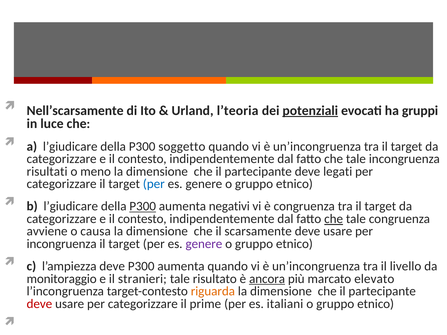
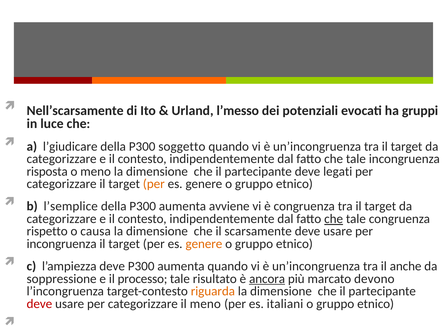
l’teoria: l’teoria -> l’messo
potenziali underline: present -> none
risultati: risultati -> risposta
per at (154, 184) colour: blue -> orange
b l’giudicare: l’giudicare -> l’semplice
P300 at (143, 206) underline: present -> none
negativi: negativi -> avviene
avviene: avviene -> rispetto
genere at (204, 244) colour: purple -> orange
livello: livello -> anche
monitoraggio: monitoraggio -> soppressione
stranieri: stranieri -> processo
elevato: elevato -> devono
il prime: prime -> meno
